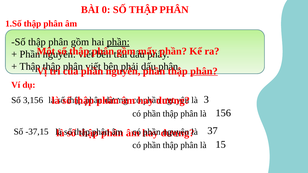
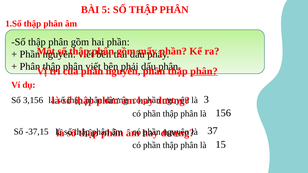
0: 0 -> 5
phần at (118, 42) underline: present -> none
Thập at (30, 67): Thập -> Phân
